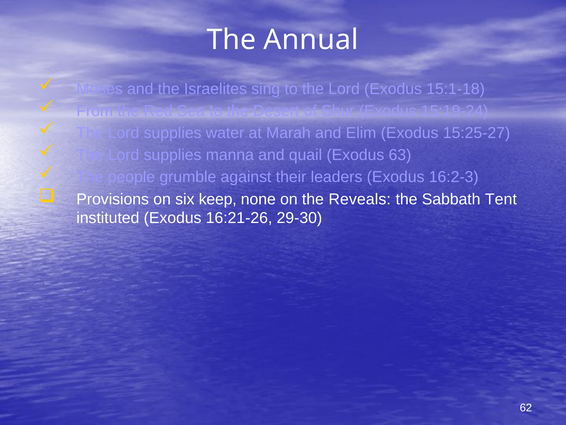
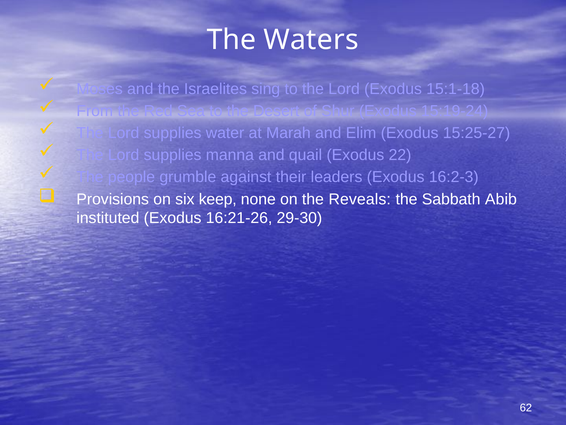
Annual: Annual -> Waters
63: 63 -> 22
Tent: Tent -> Abib
